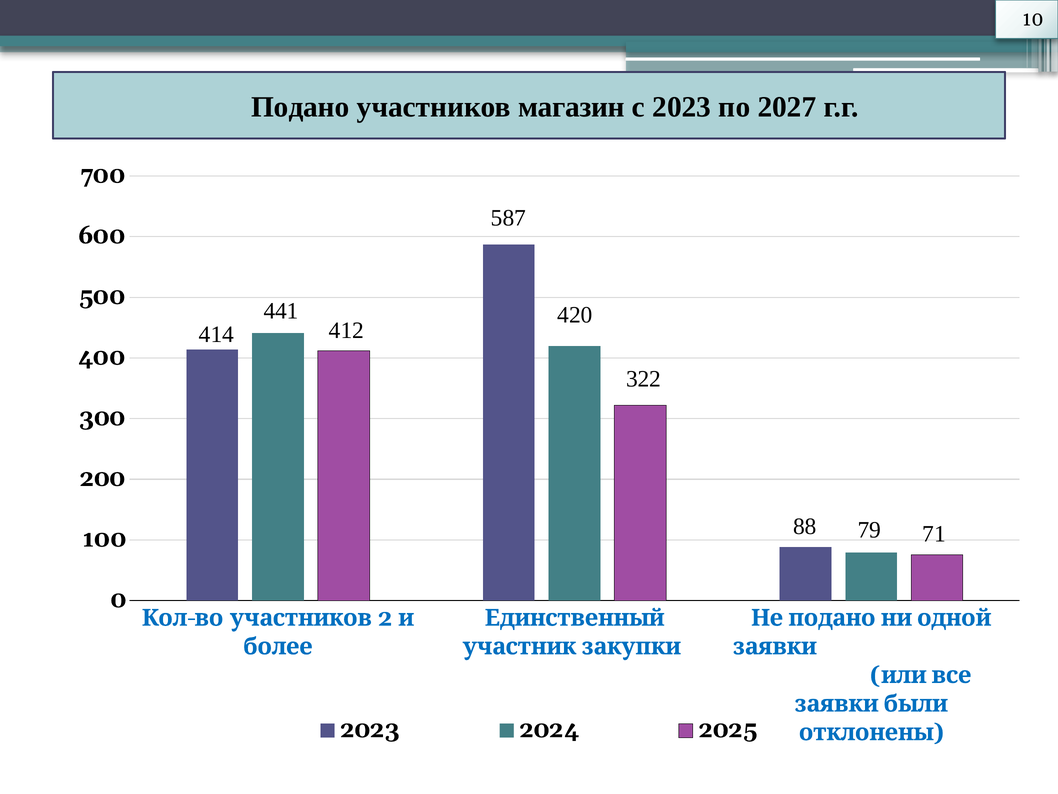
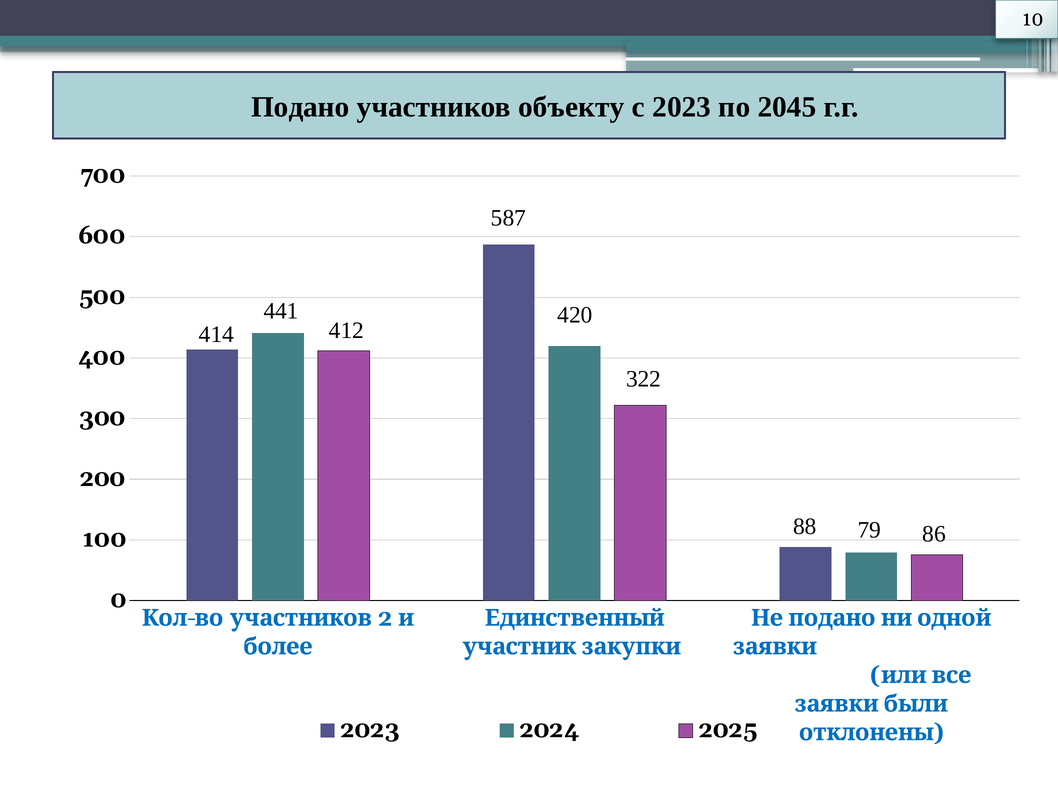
магазин: магазин -> объекту
2027: 2027 -> 2045
71: 71 -> 86
